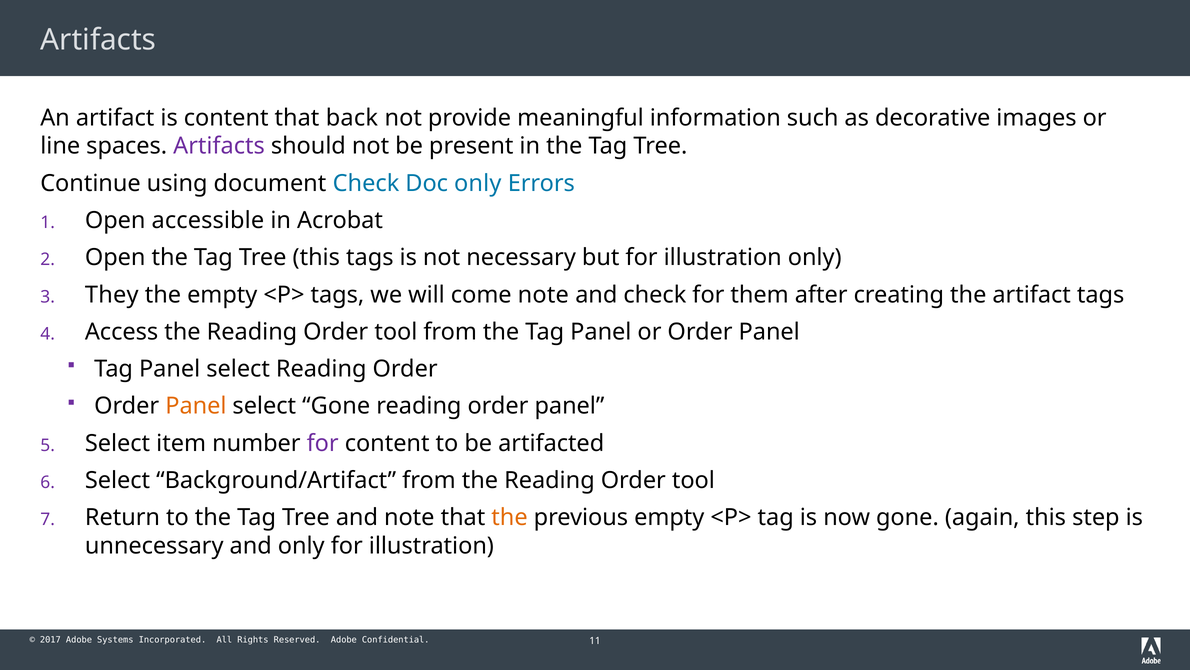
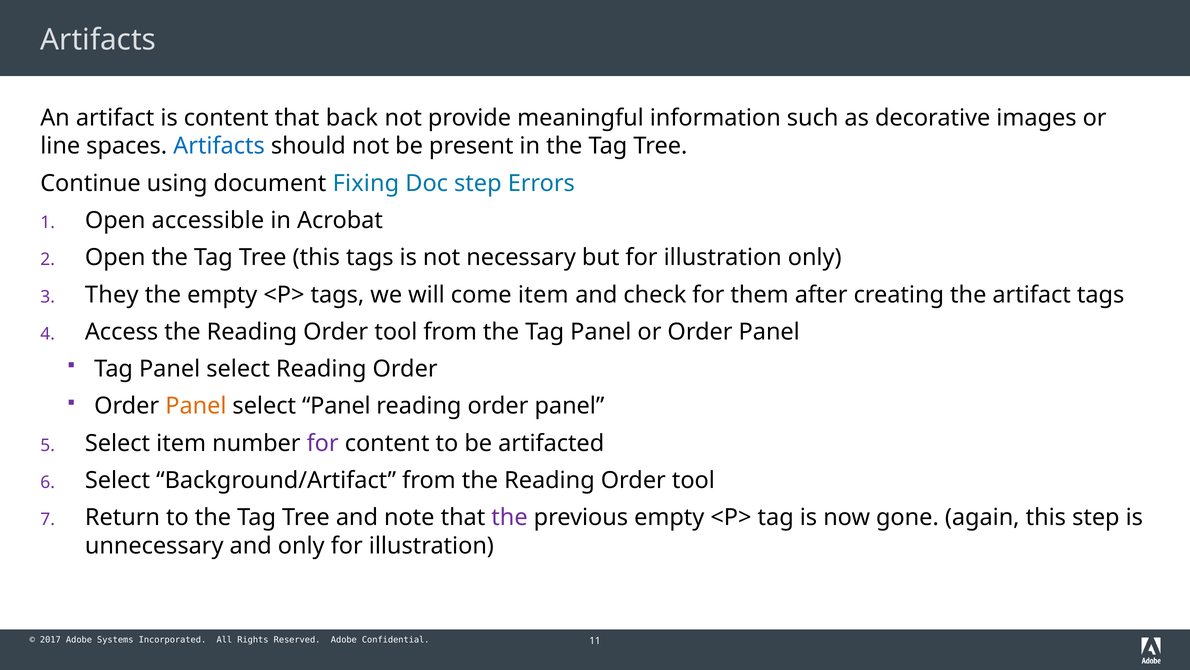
Artifacts at (219, 146) colour: purple -> blue
document Check: Check -> Fixing
Doc only: only -> step
come note: note -> item
select Gone: Gone -> Panel
the at (510, 517) colour: orange -> purple
